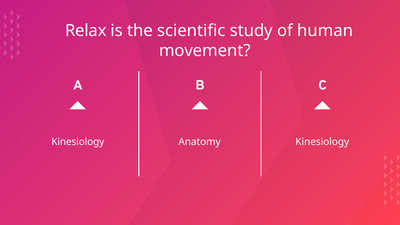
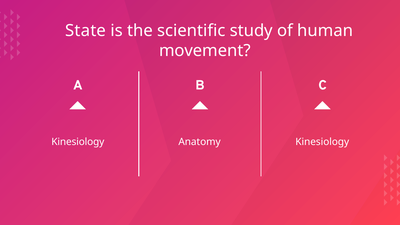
Relax: Relax -> State
